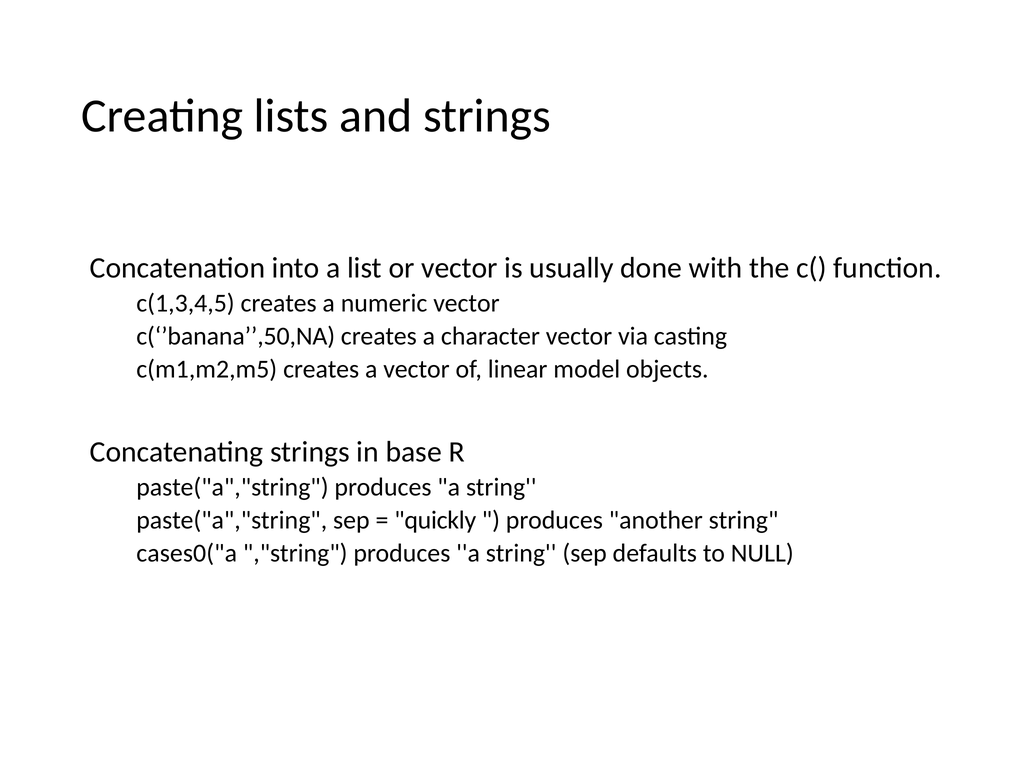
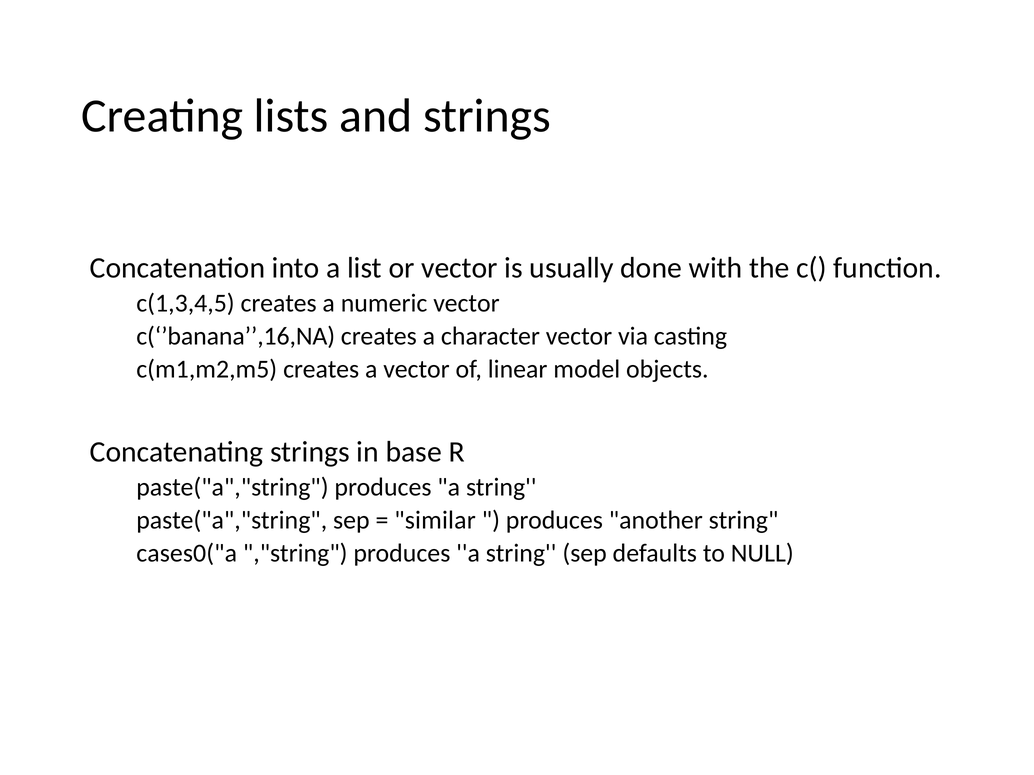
c(‘’banana’’,50,NA: c(‘’banana’’,50,NA -> c(‘’banana’’,16,NA
quickly: quickly -> similar
